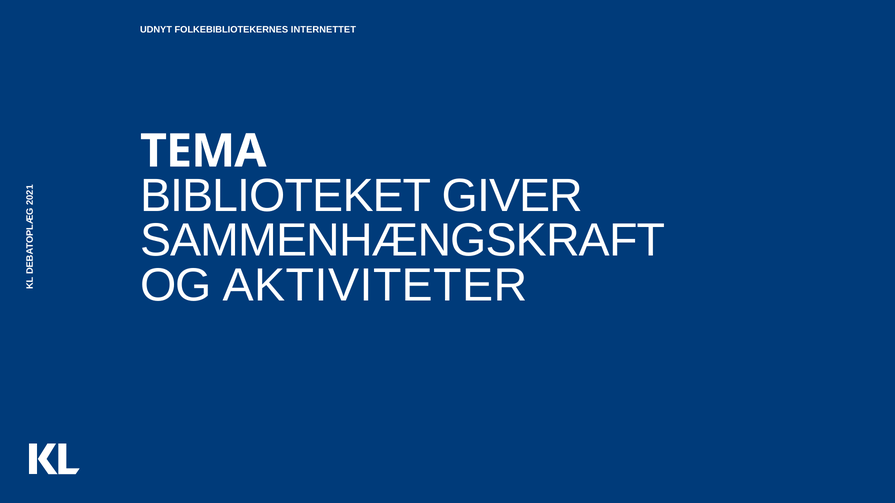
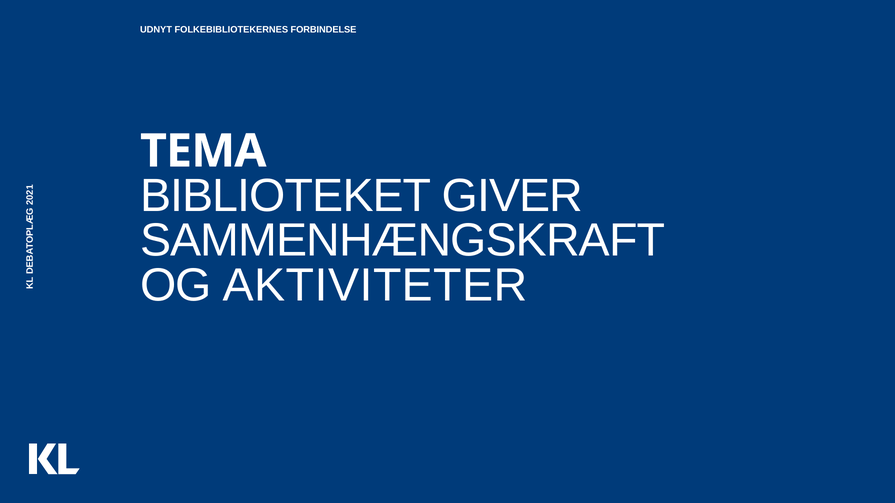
INTERNETTET: INTERNETTET -> FORBINDELSE
